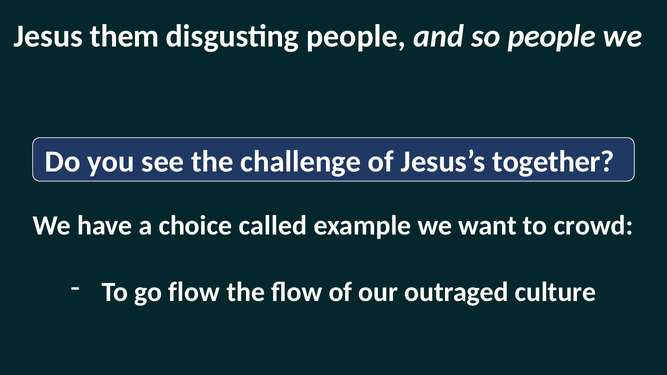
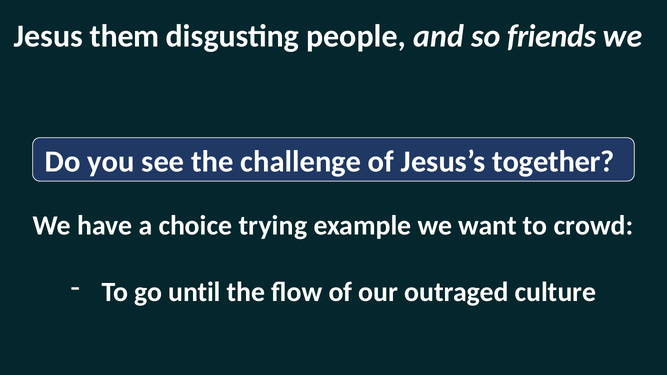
so people: people -> friends
called: called -> trying
go flow: flow -> until
